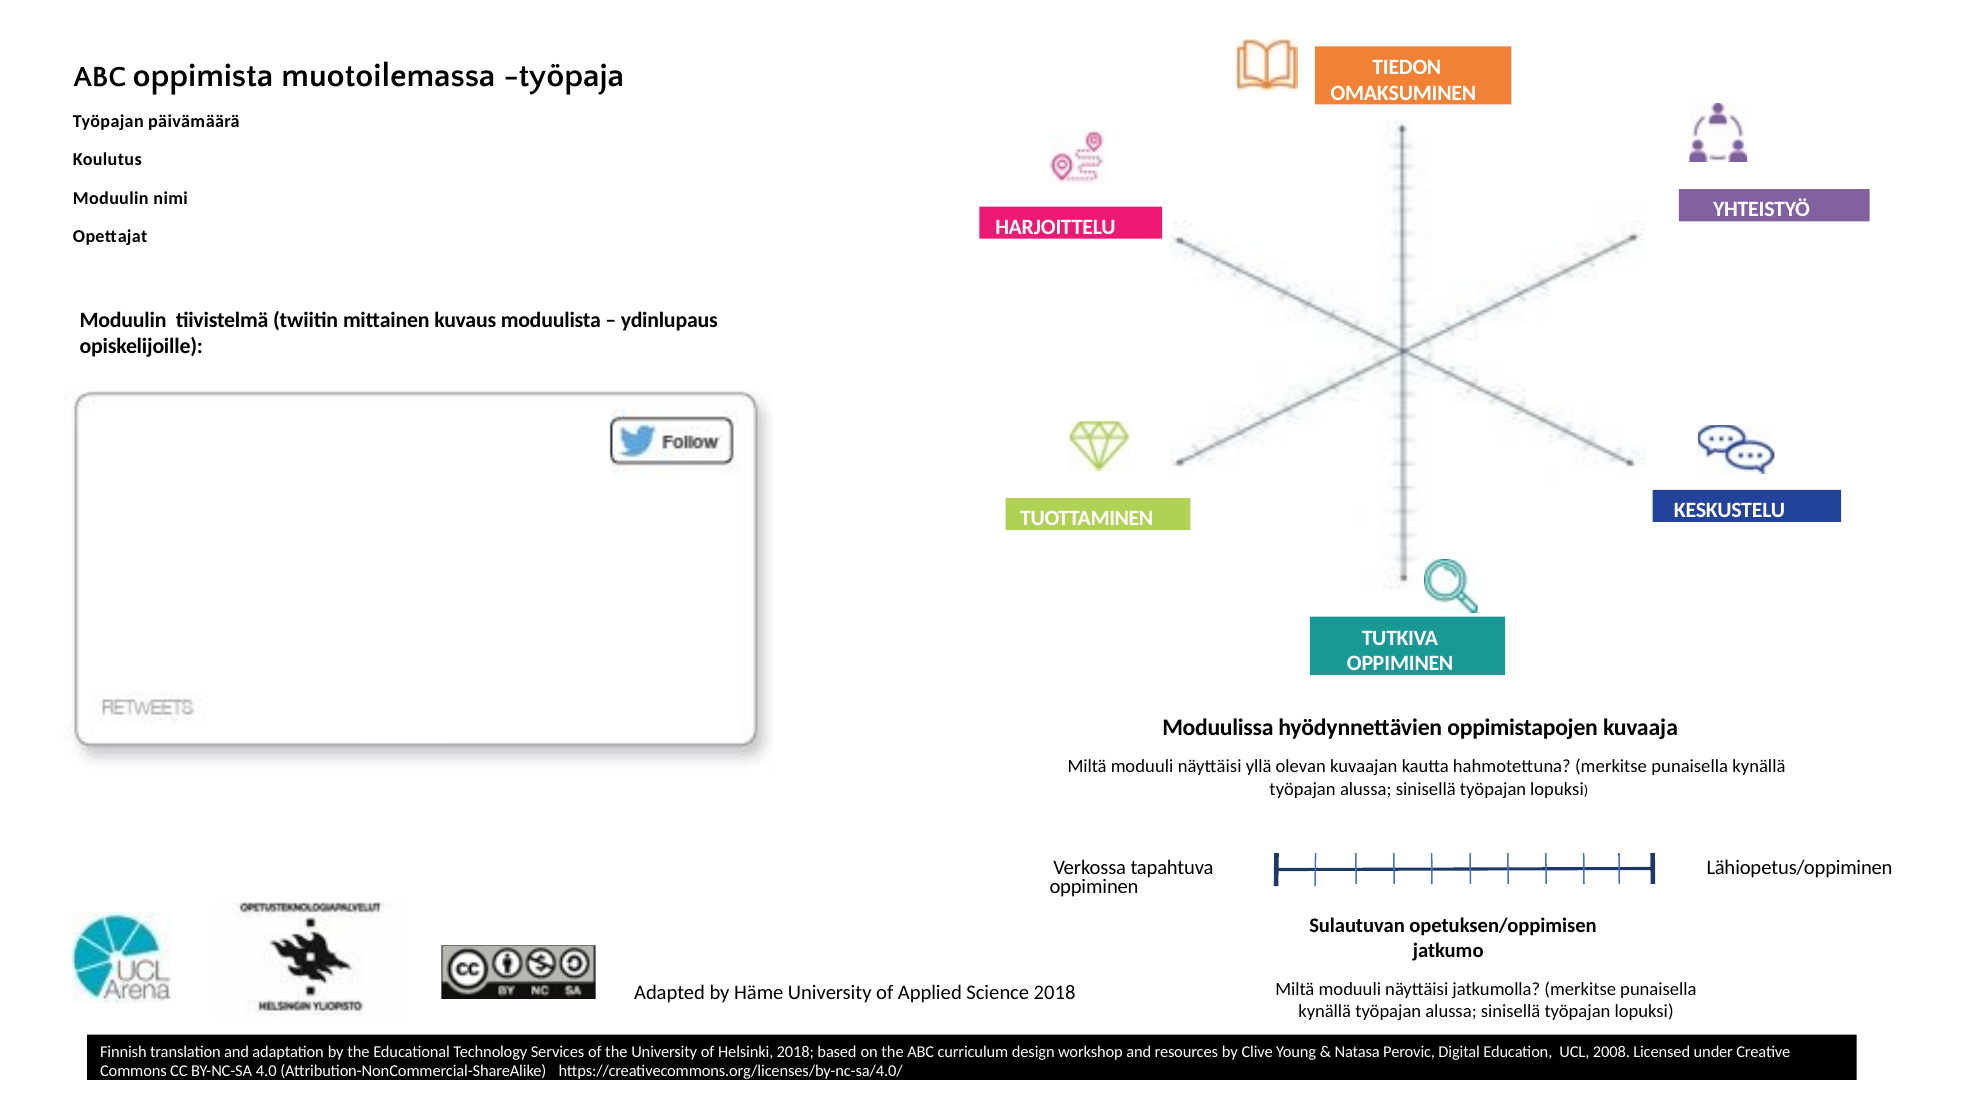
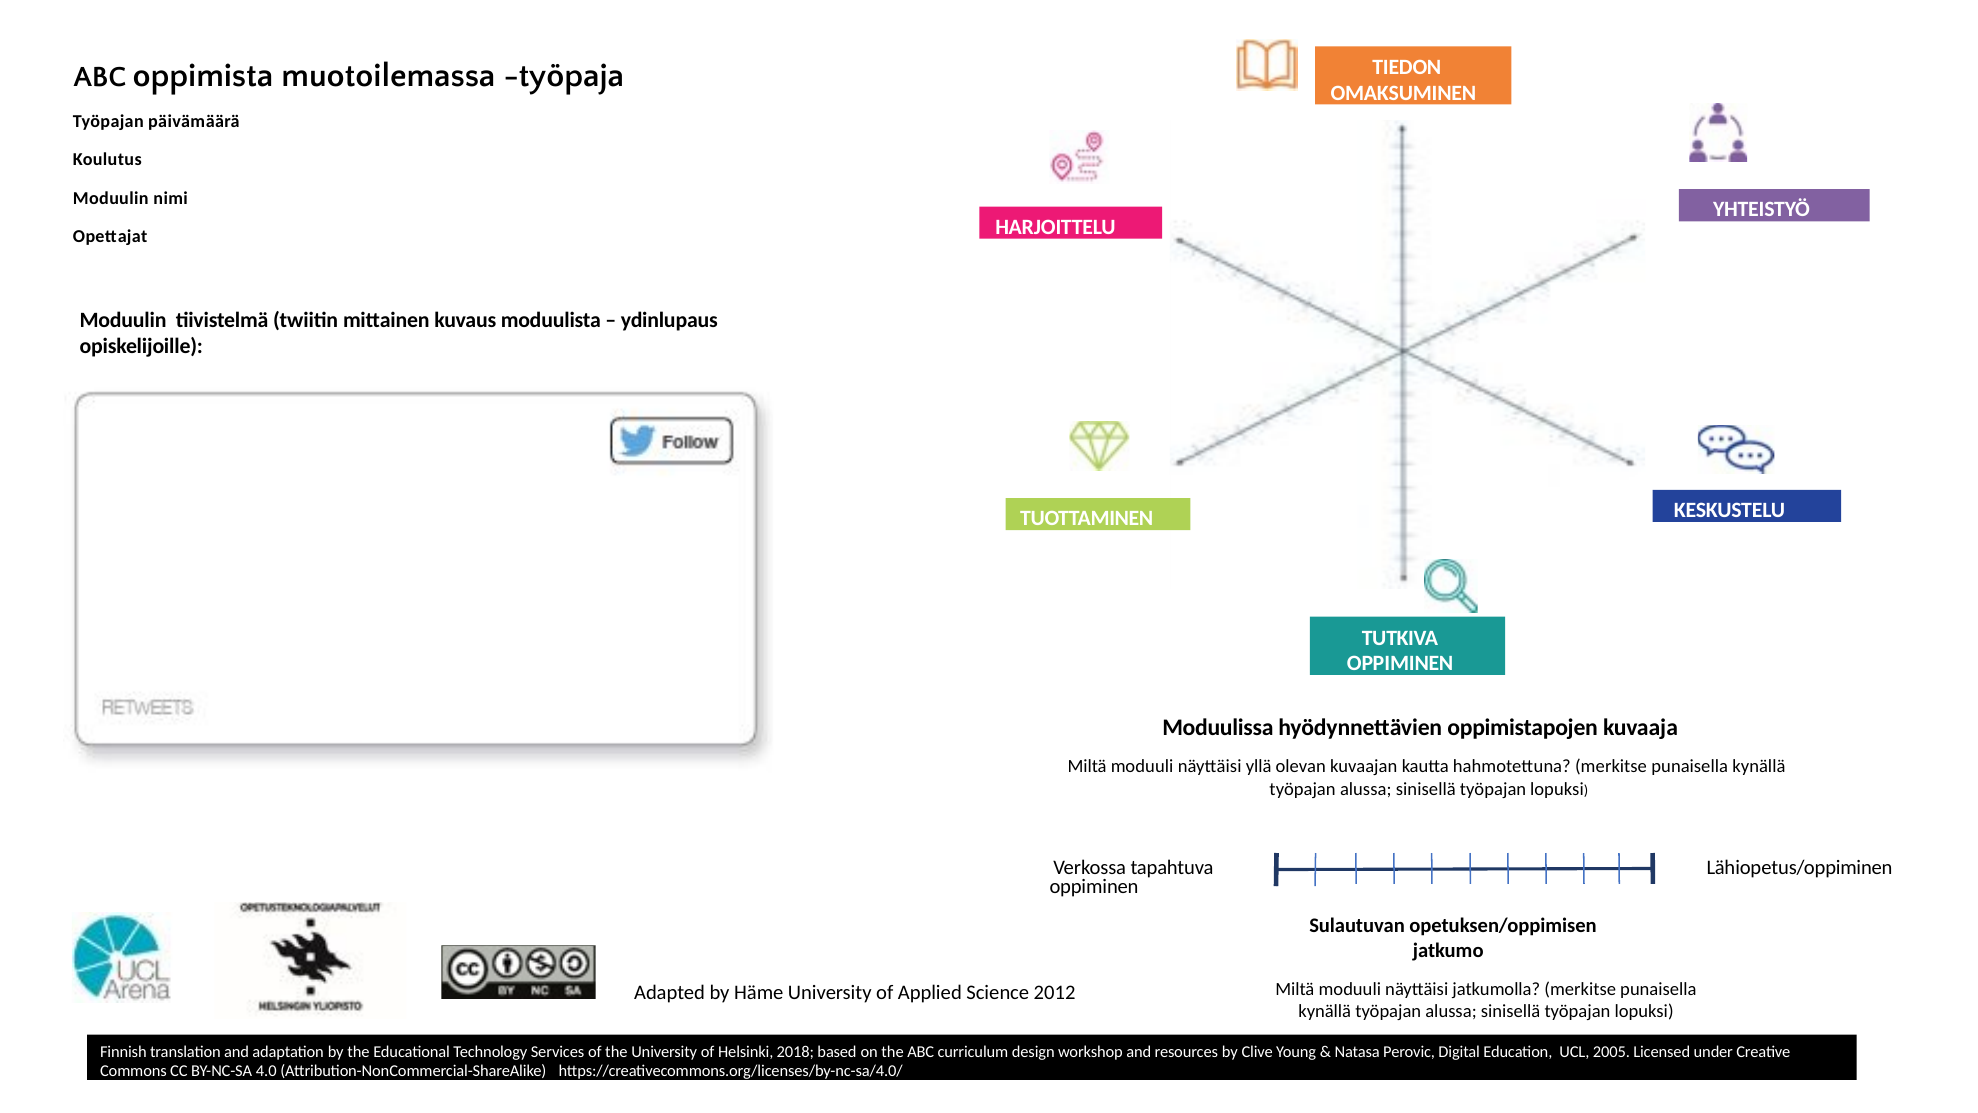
Science 2018: 2018 -> 2012
2008: 2008 -> 2005
